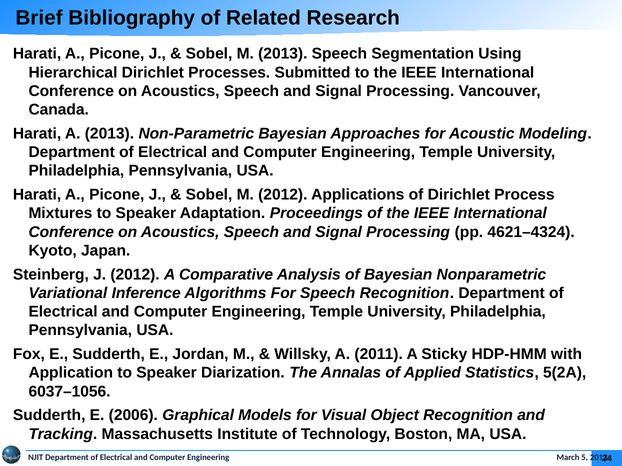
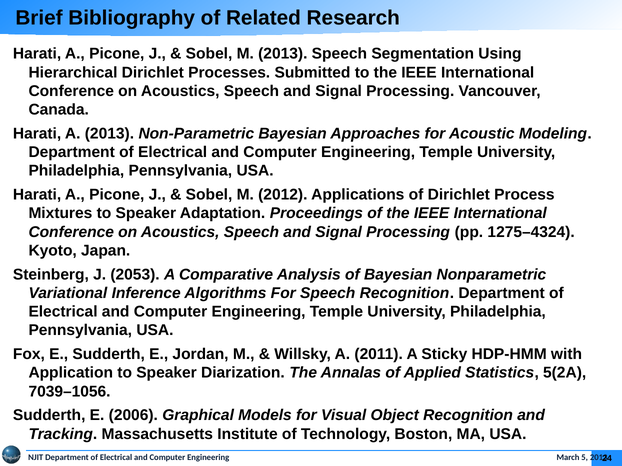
4621–4324: 4621–4324 -> 1275–4324
J 2012: 2012 -> 2053
6037–1056: 6037–1056 -> 7039–1056
